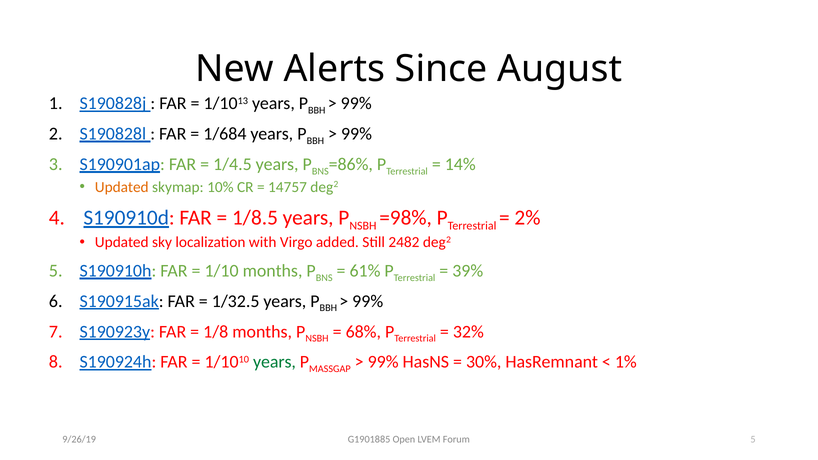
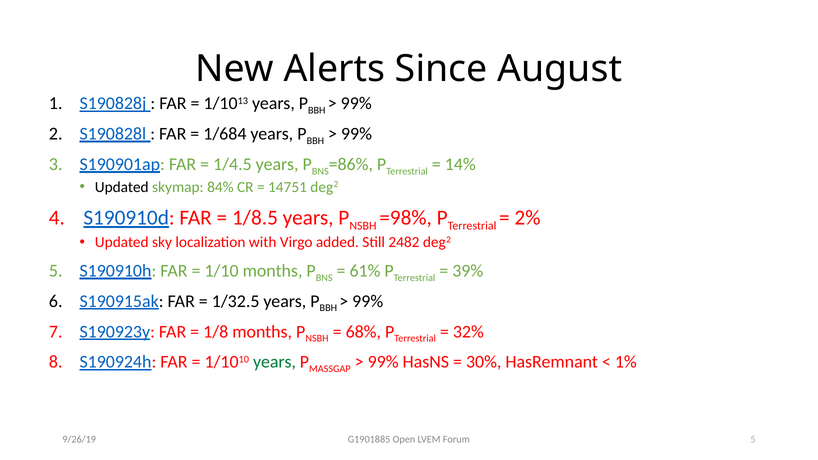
Updated at (122, 187) colour: orange -> black
10%: 10% -> 84%
14757: 14757 -> 14751
